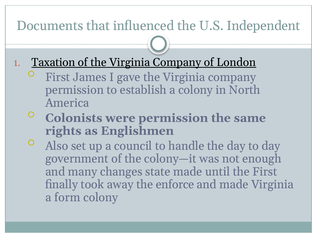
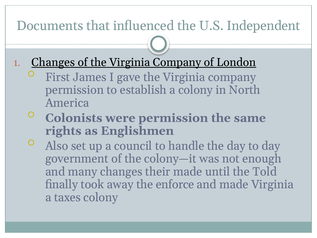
Taxation at (53, 62): Taxation -> Changes
state: state -> their
the First: First -> Told
form: form -> taxes
